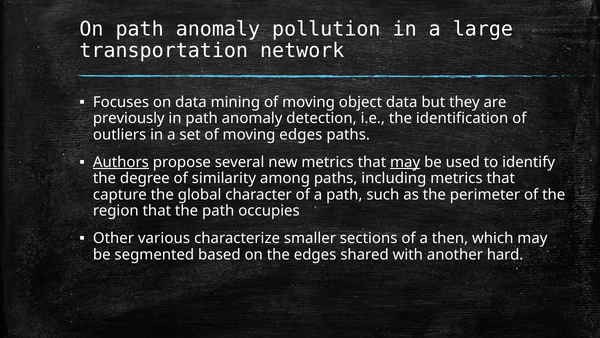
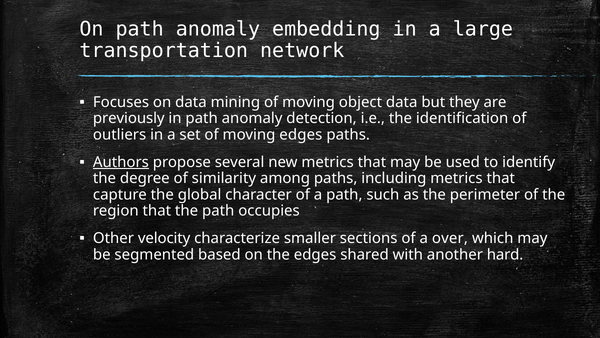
pollution: pollution -> embedding
may at (405, 162) underline: present -> none
various: various -> velocity
then: then -> over
